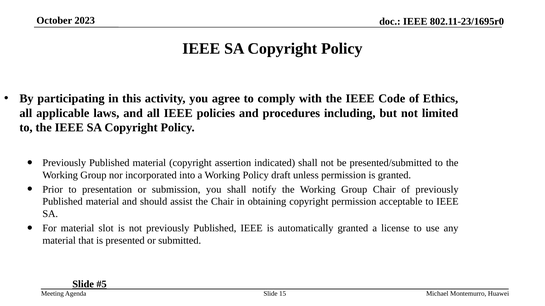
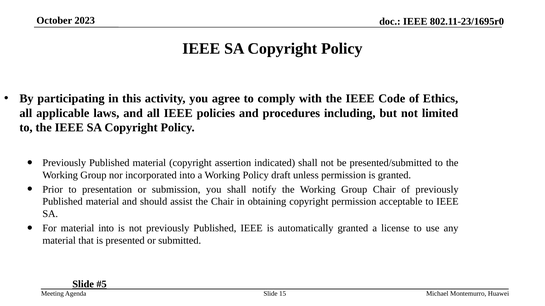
material slot: slot -> into
